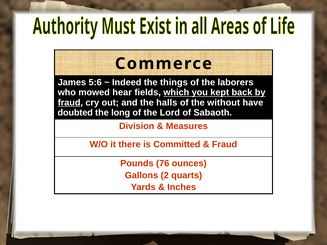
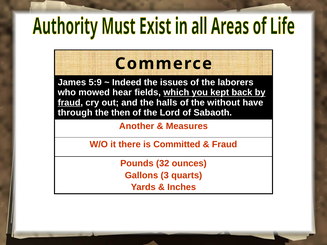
5:6: 5:6 -> 5:9
things: things -> issues
doubted: doubted -> through
long: long -> then
Division: Division -> Another
76: 76 -> 32
2: 2 -> 3
